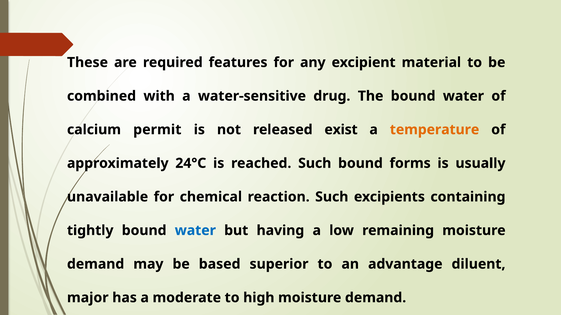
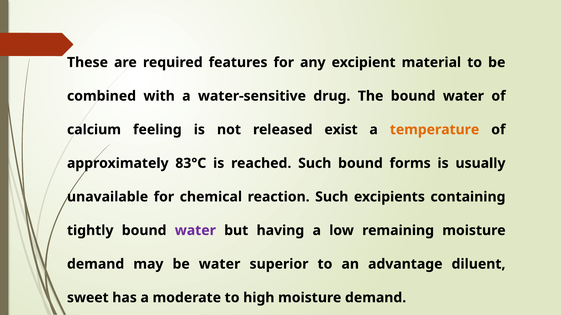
permit: permit -> feeling
24°C: 24°C -> 83°C
water at (195, 231) colour: blue -> purple
be based: based -> water
major: major -> sweet
